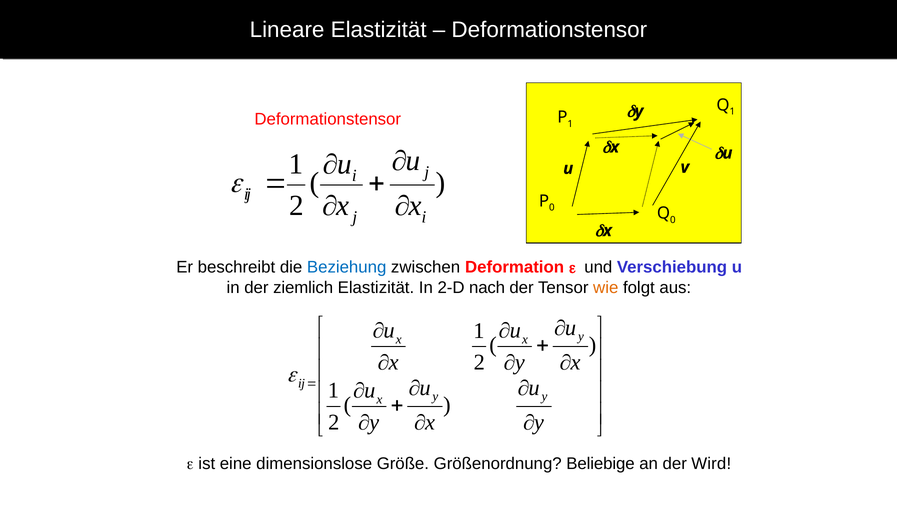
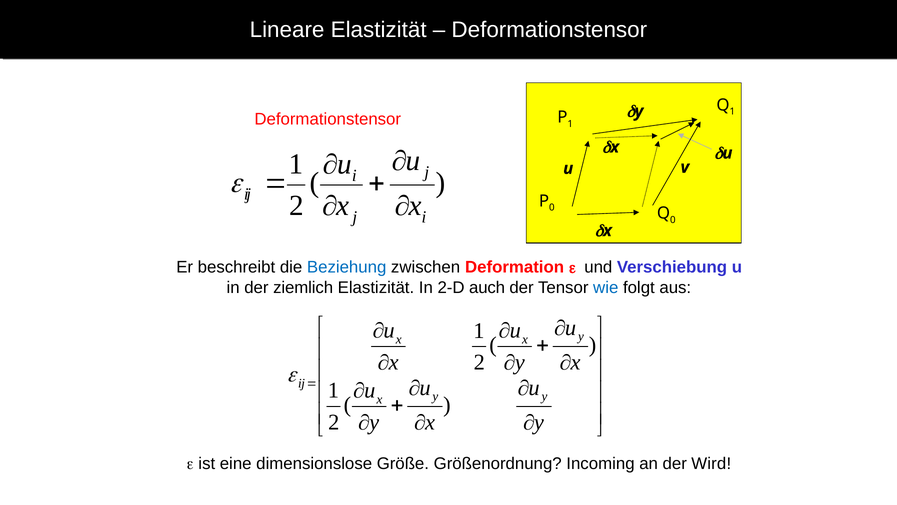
nach: nach -> auch
wie colour: orange -> blue
Beliebige: Beliebige -> Incoming
